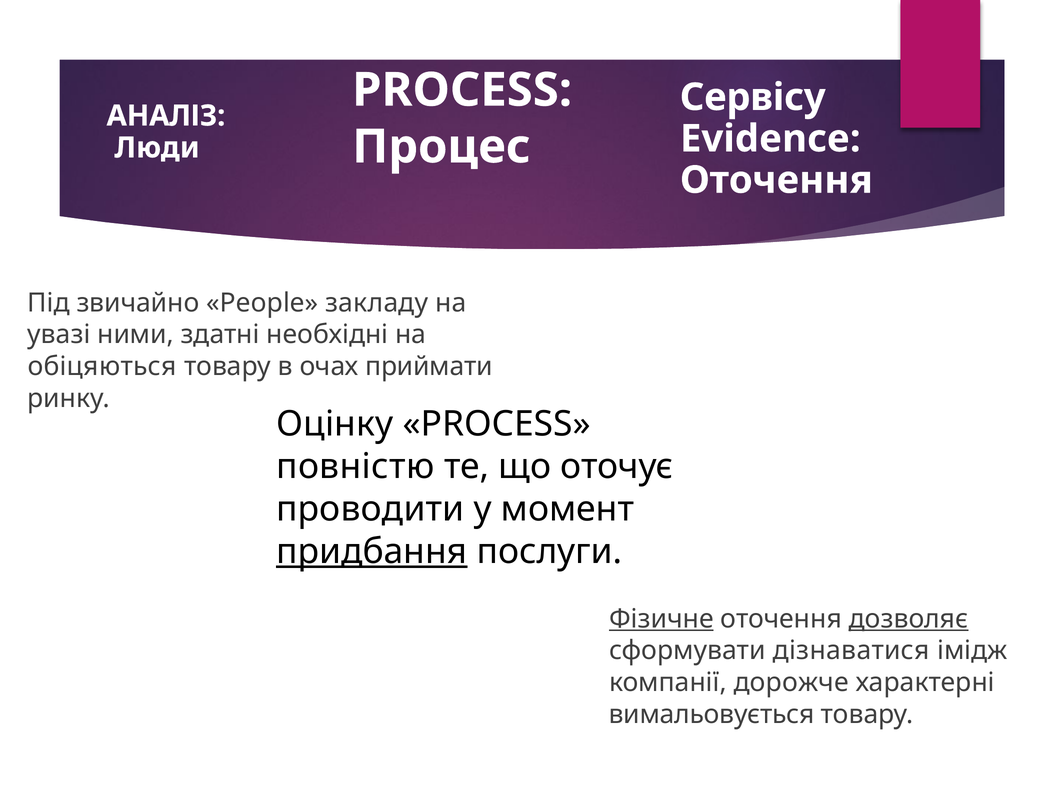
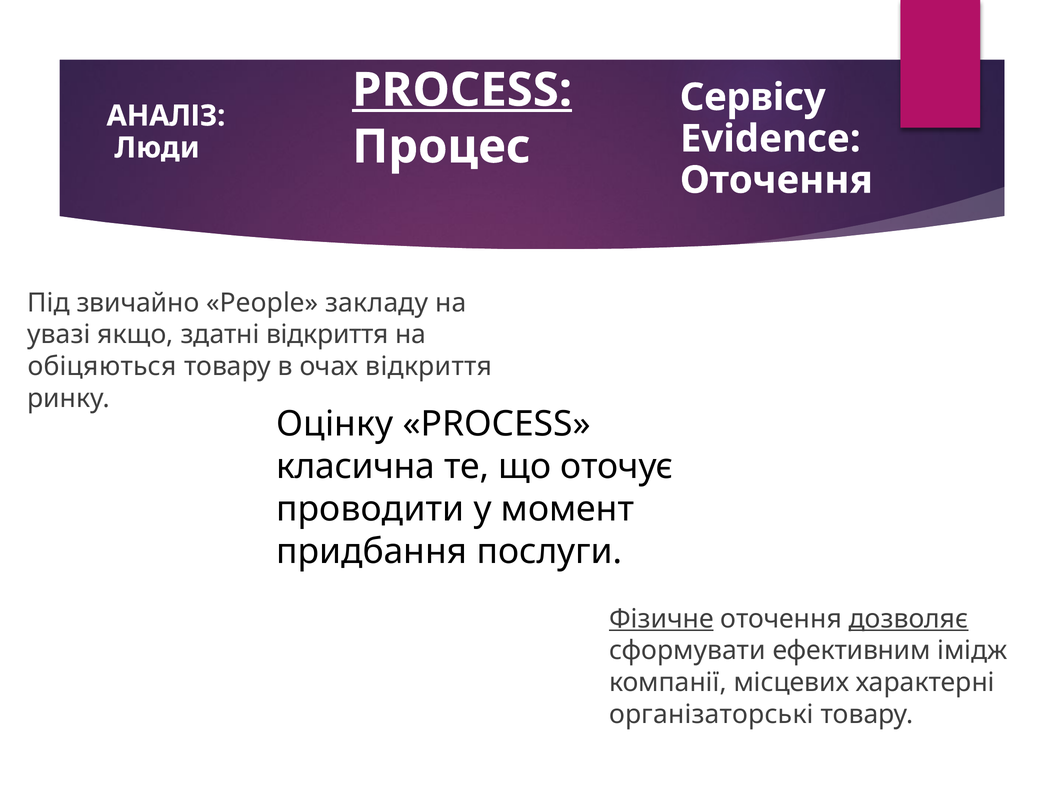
PROCESS at (462, 90) underline: none -> present
ними: ними -> якщо
здатні необхідні: необхідні -> відкриття
очах приймати: приймати -> відкриття
повністю: повністю -> класична
придбання underline: present -> none
дізнаватися: дізнаватися -> ефективним
дорожче: дорожче -> місцевих
вимальовується: вимальовується -> організаторські
